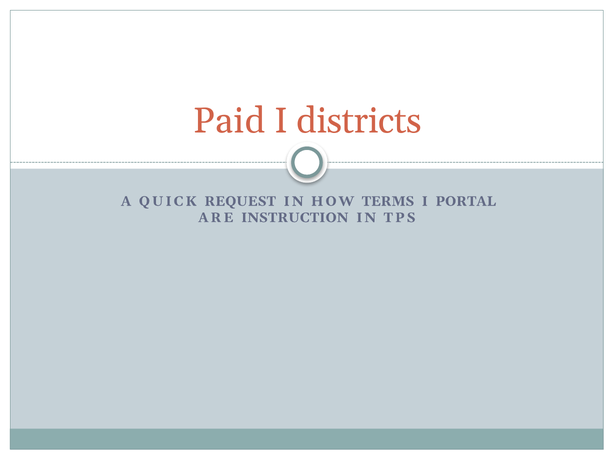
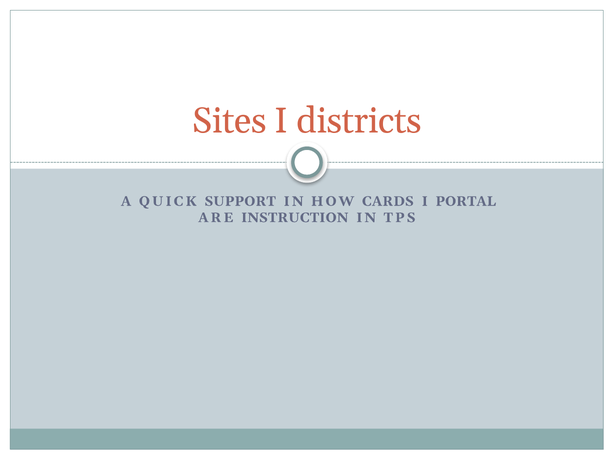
Paid: Paid -> Sites
REQUEST: REQUEST -> SUPPORT
TERMS: TERMS -> CARDS
